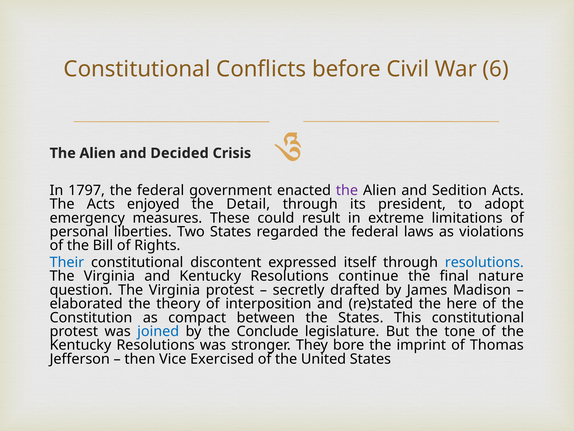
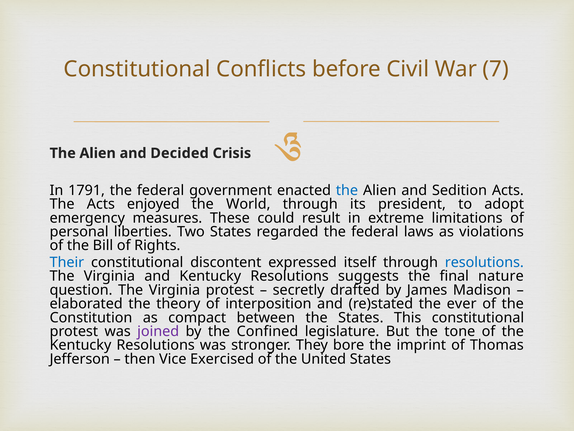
6: 6 -> 7
1797: 1797 -> 1791
the at (347, 190) colour: purple -> blue
Detail: Detail -> World
continue: continue -> suggests
here: here -> ever
joined colour: blue -> purple
Conclude: Conclude -> Confined
